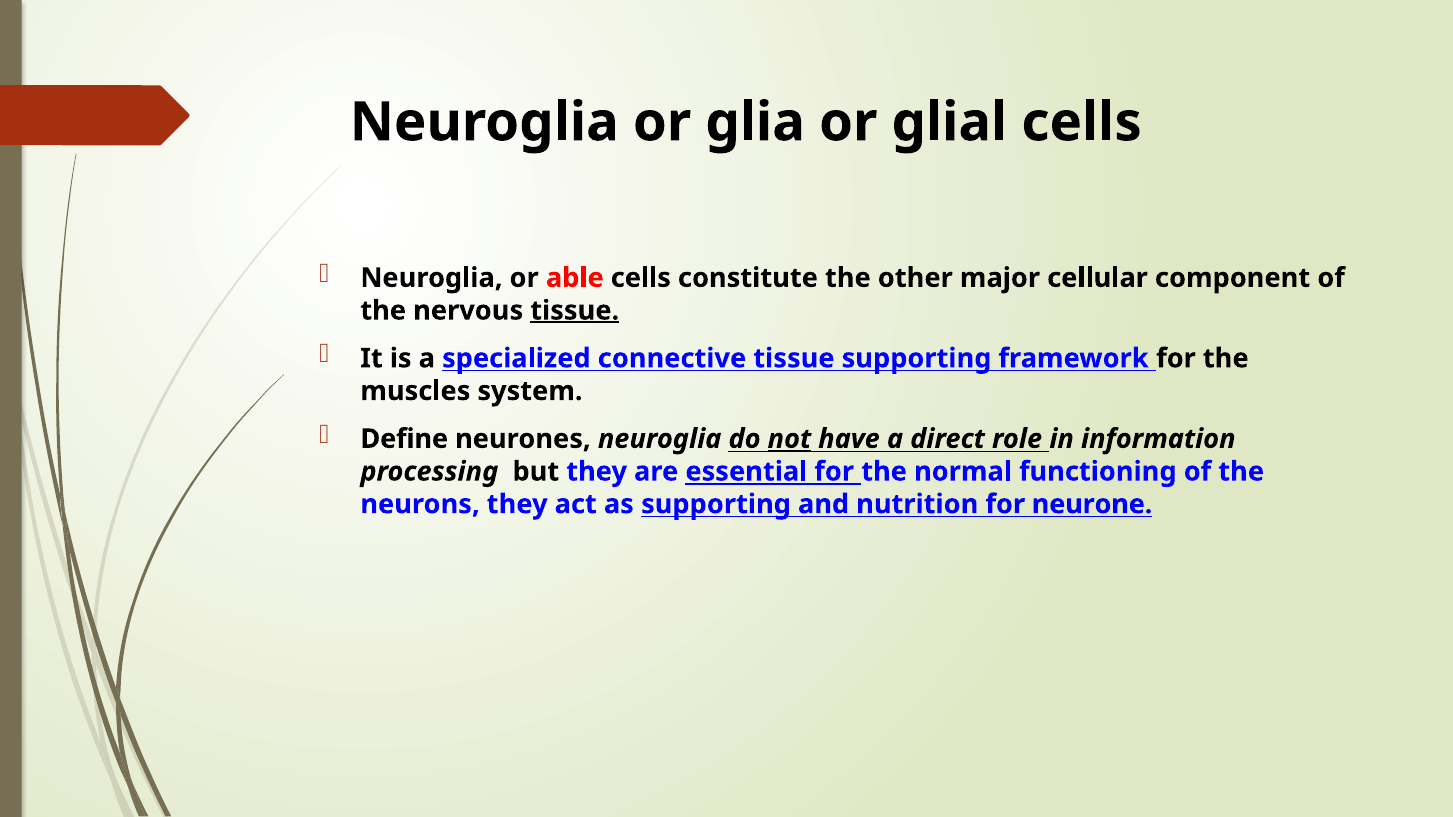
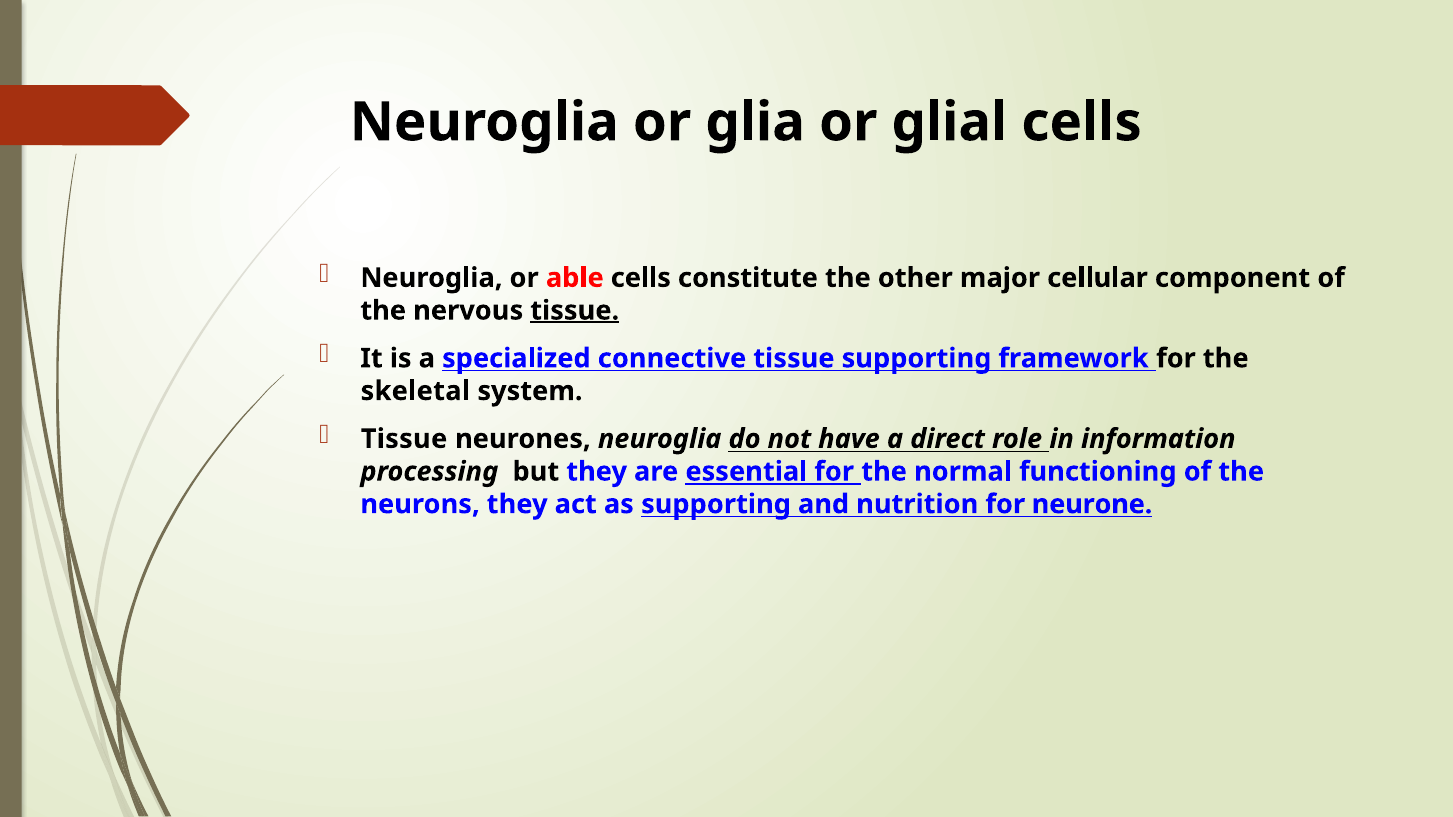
muscles: muscles -> skeletal
Define at (404, 439): Define -> Tissue
not underline: present -> none
